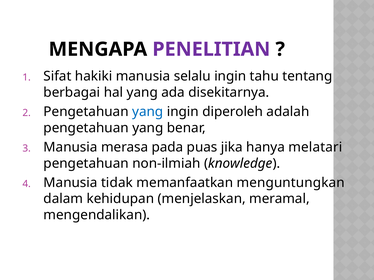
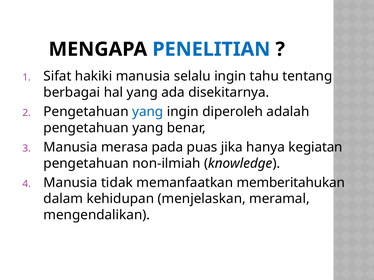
PENELITIAN colour: purple -> blue
melatari: melatari -> kegiatan
menguntungkan: menguntungkan -> memberitahukan
